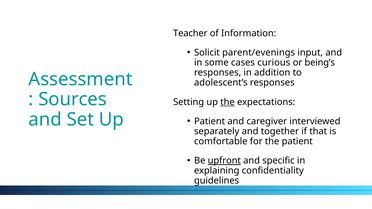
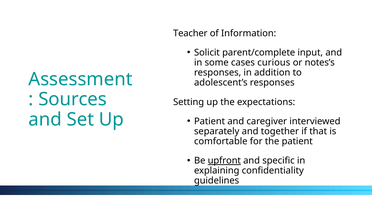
parent/evenings: parent/evenings -> parent/complete
being’s: being’s -> notes’s
the at (228, 102) underline: present -> none
